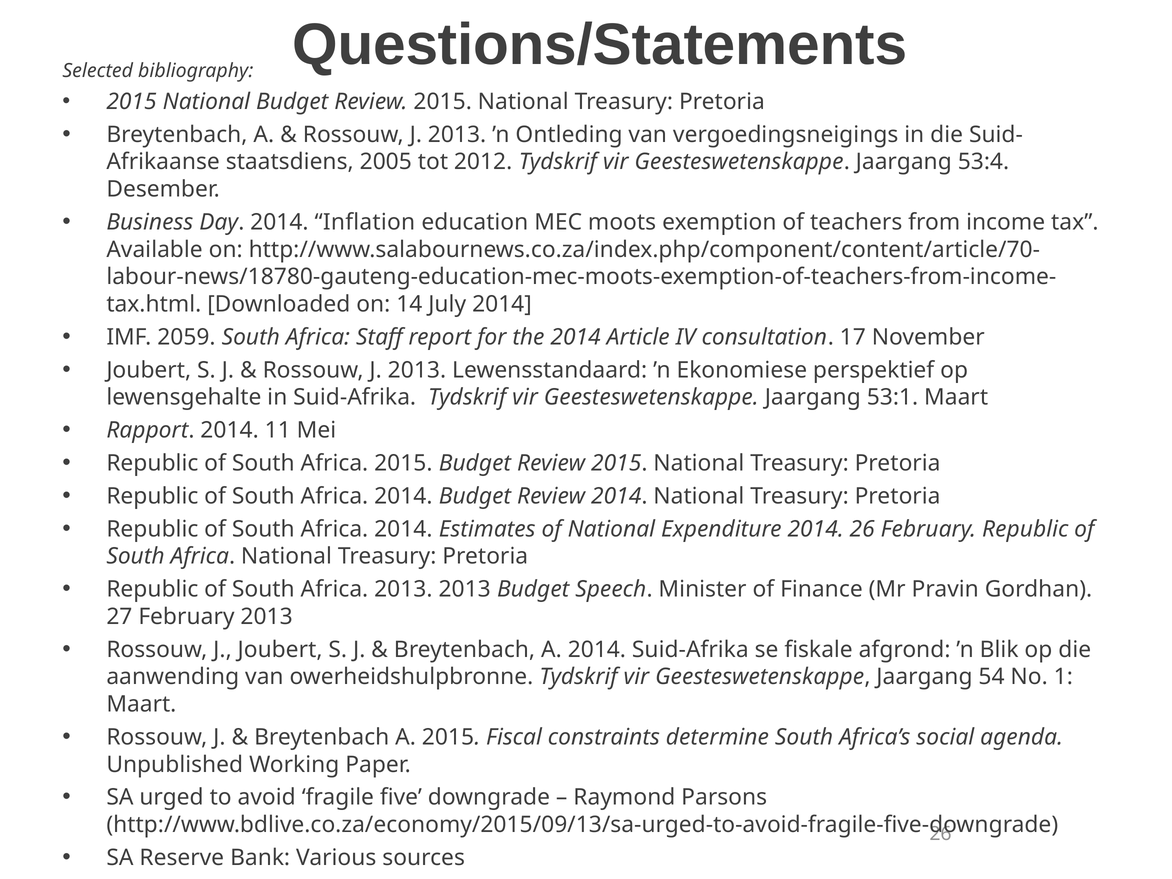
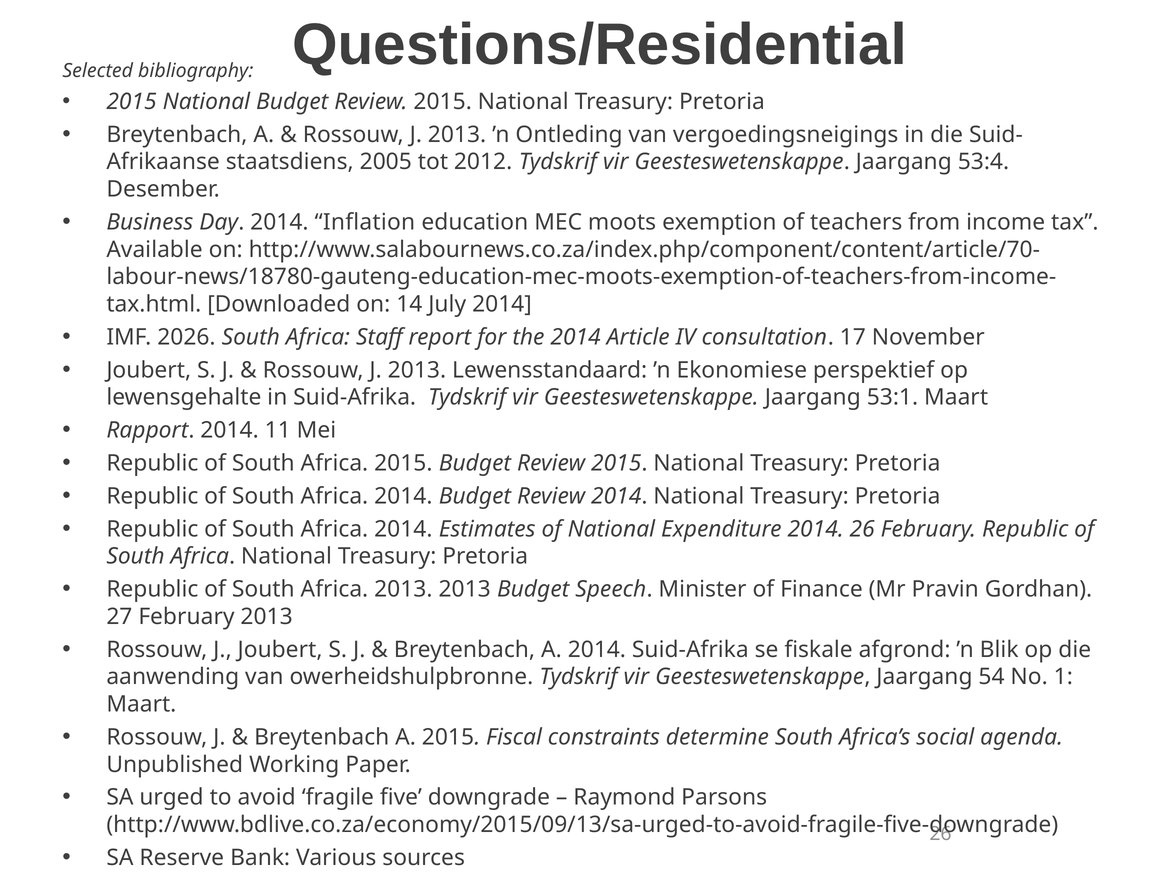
Questions/Statements: Questions/Statements -> Questions/Residential
2059: 2059 -> 2026
